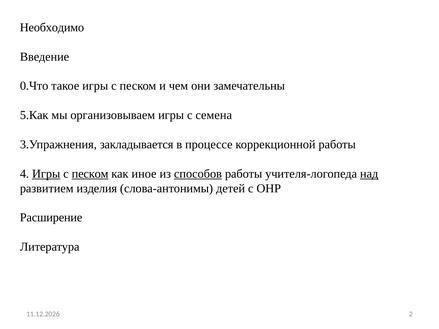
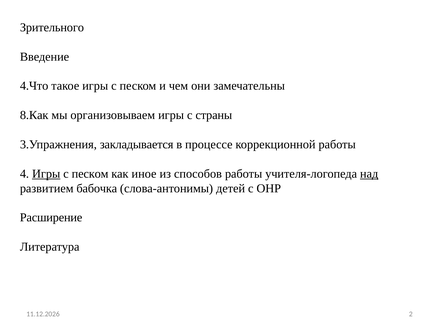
Необходимо: Необходимо -> Зрительного
0.Что: 0.Что -> 4.Что
5.Как: 5.Как -> 8.Как
семена: семена -> страны
песком at (90, 174) underline: present -> none
способов underline: present -> none
изделия: изделия -> бабочка
